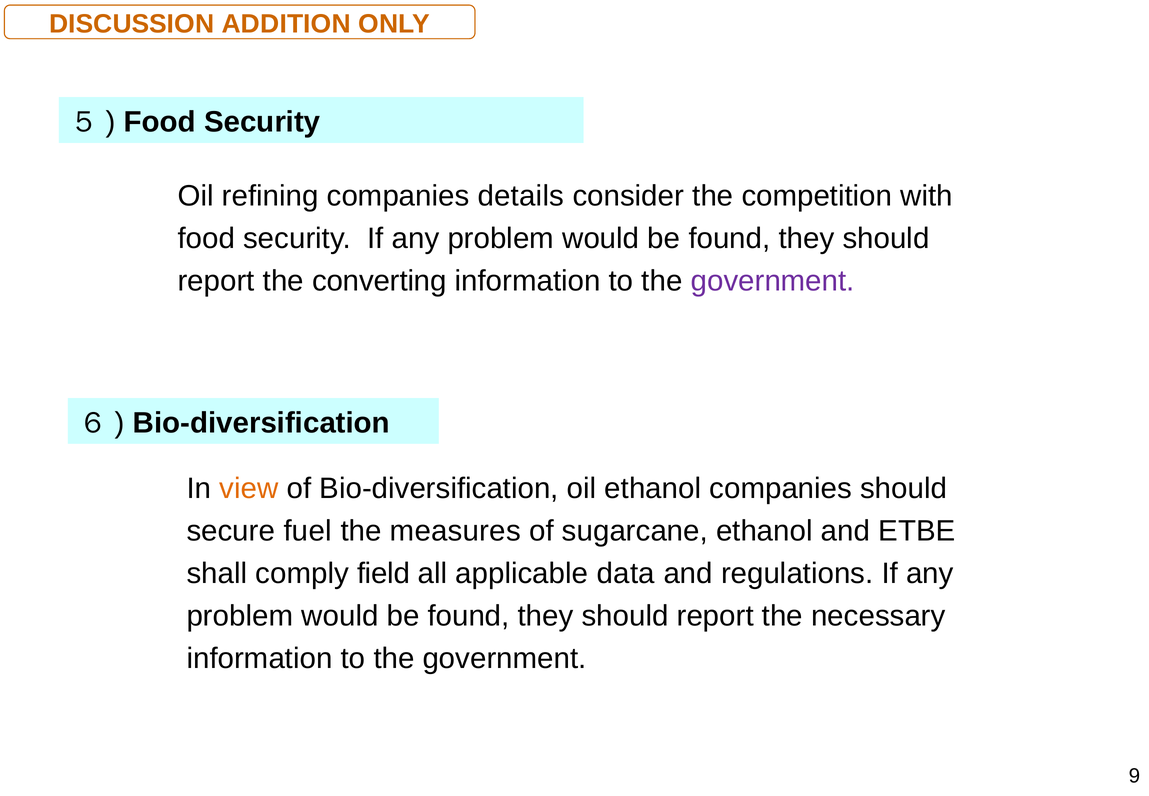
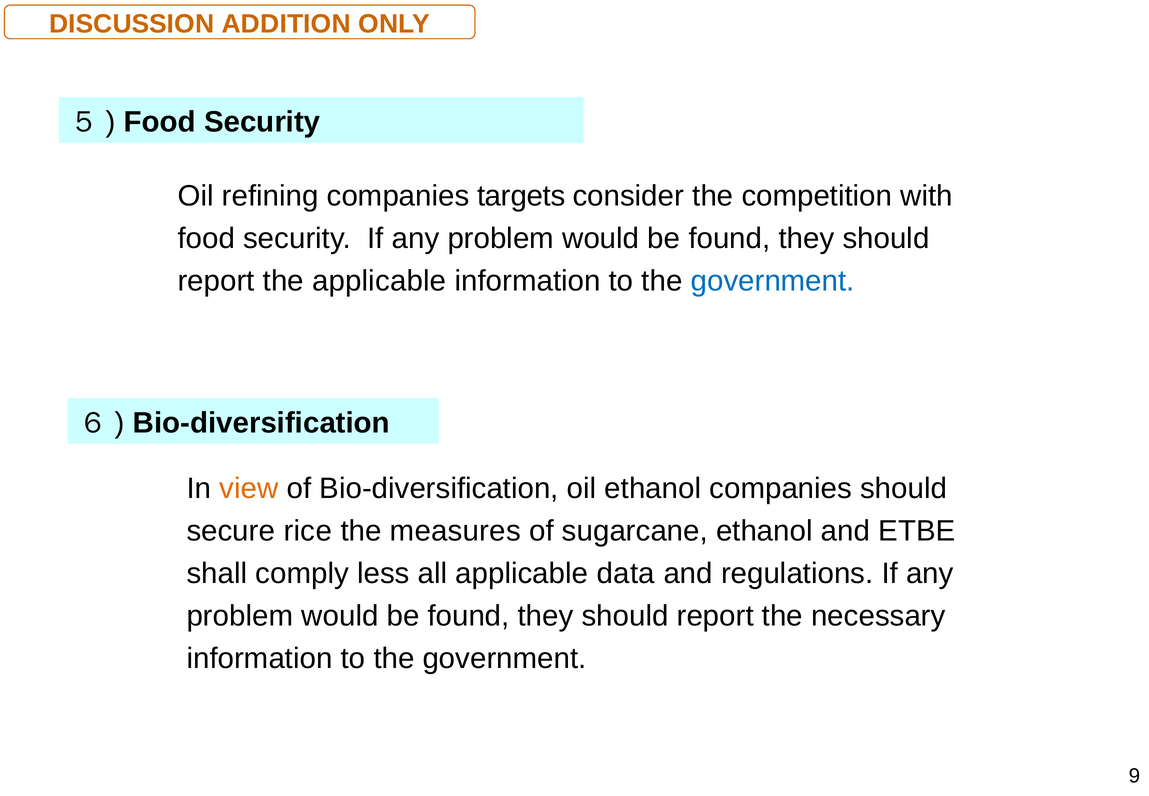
details: details -> targets
the converting: converting -> applicable
government at (773, 281) colour: purple -> blue
fuel: fuel -> rice
field: field -> less
